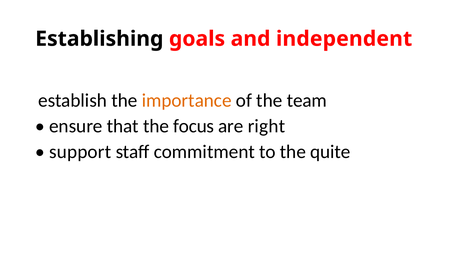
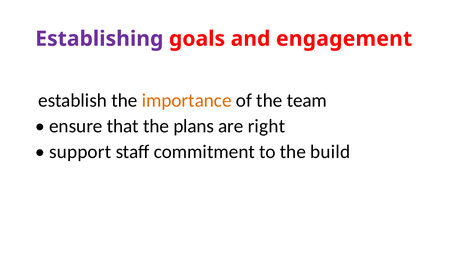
Establishing colour: black -> purple
independent: independent -> engagement
focus: focus -> plans
quite: quite -> build
